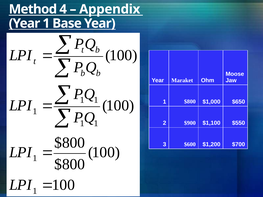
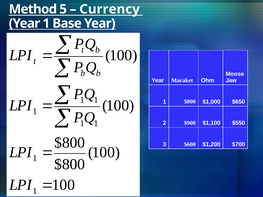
4: 4 -> 5
Appendix: Appendix -> Currency
